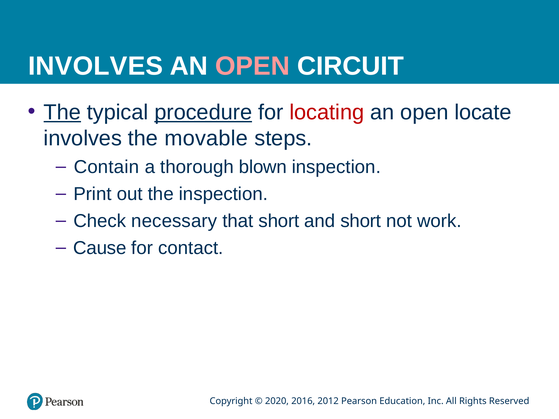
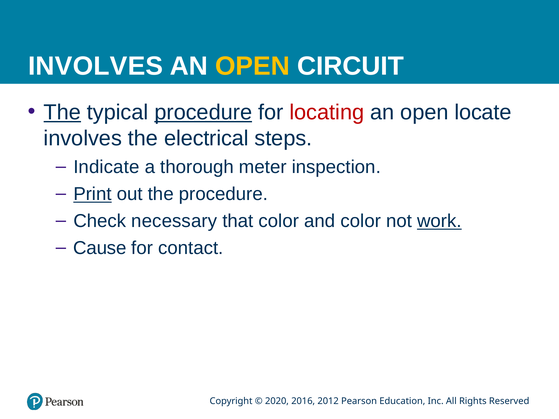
OPEN at (252, 66) colour: pink -> yellow
movable: movable -> electrical
Contain: Contain -> Indicate
blown: blown -> meter
Print underline: none -> present
the inspection: inspection -> procedure
that short: short -> color
and short: short -> color
work underline: none -> present
